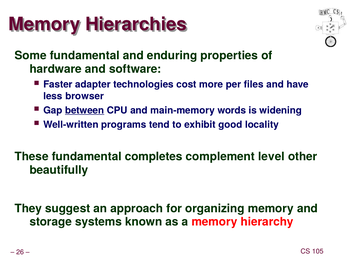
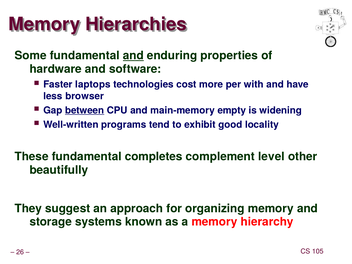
and at (133, 56) underline: none -> present
adapter: adapter -> laptops
files: files -> with
words: words -> empty
